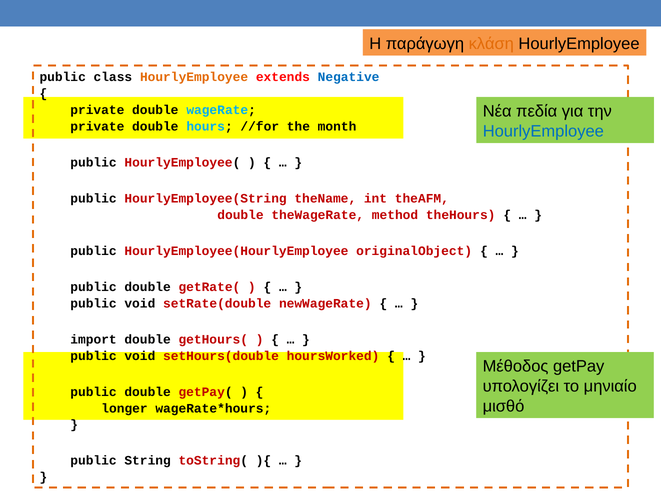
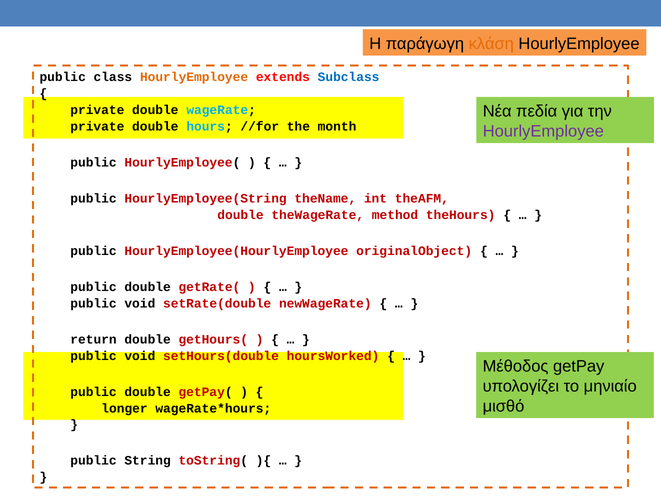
Negative: Negative -> Subclass
HourlyEmployee at (543, 131) colour: blue -> purple
import: import -> return
